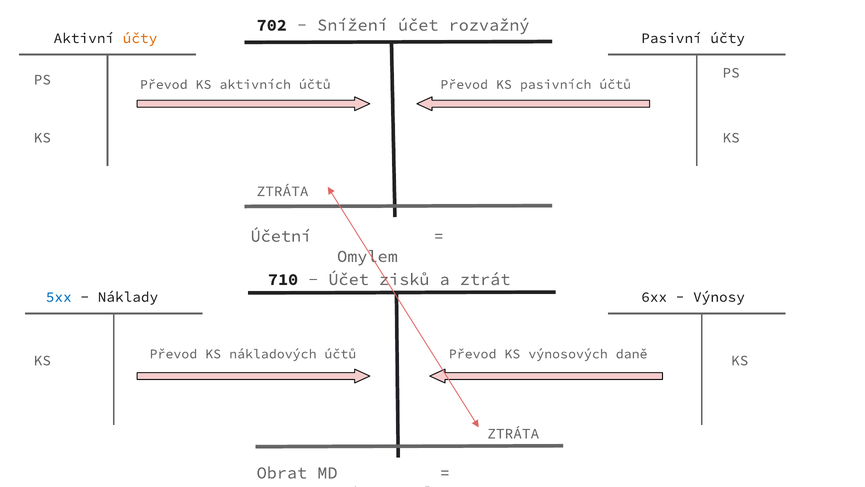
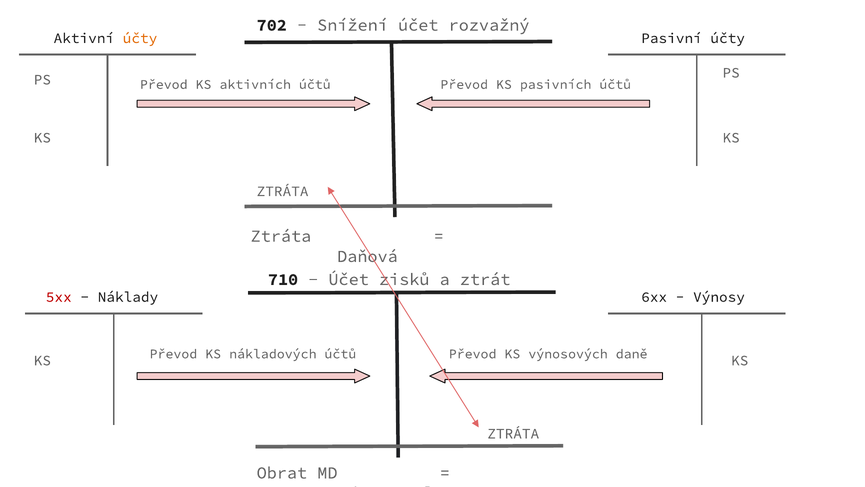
Účetní at (281, 236): Účetní -> Ztráta
Omylem: Omylem -> Daňová
5xx colour: blue -> red
